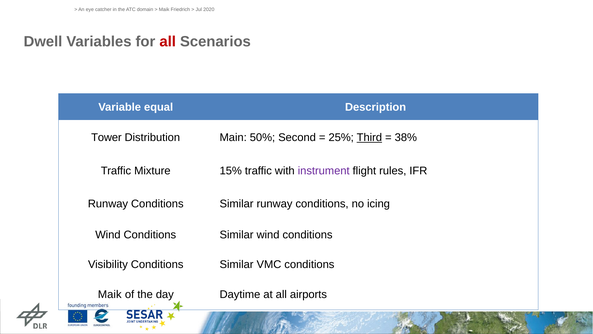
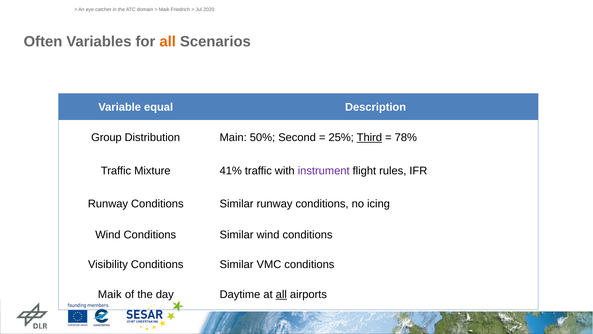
Dwell: Dwell -> Often
all at (168, 41) colour: red -> orange
Tower: Tower -> Group
38%: 38% -> 78%
15%: 15% -> 41%
all at (281, 294) underline: none -> present
